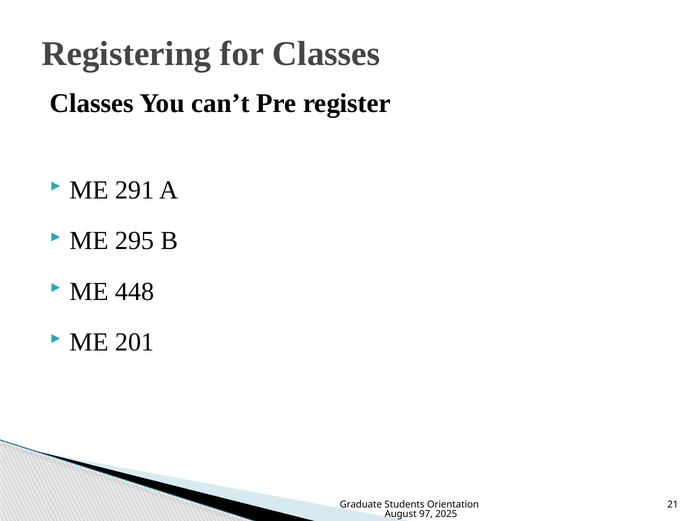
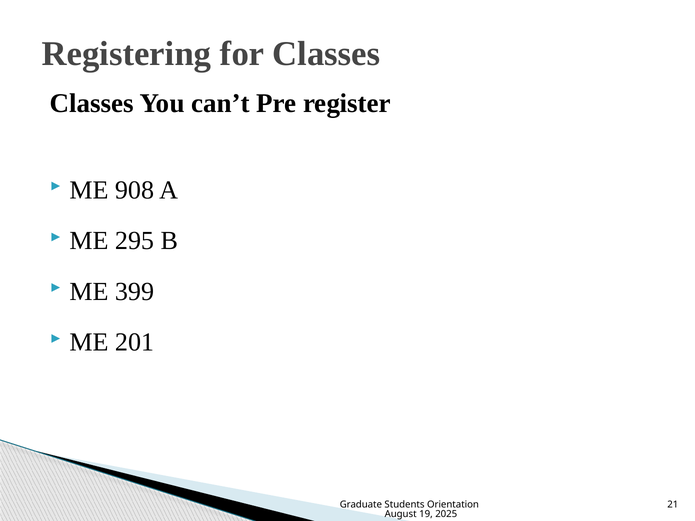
291: 291 -> 908
448: 448 -> 399
97: 97 -> 19
